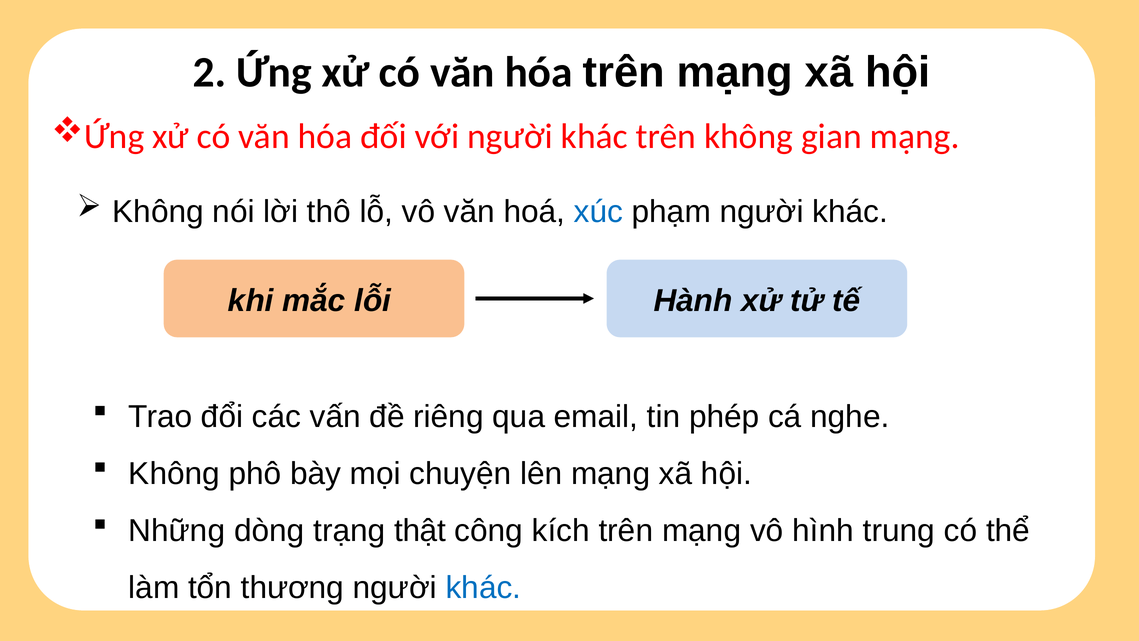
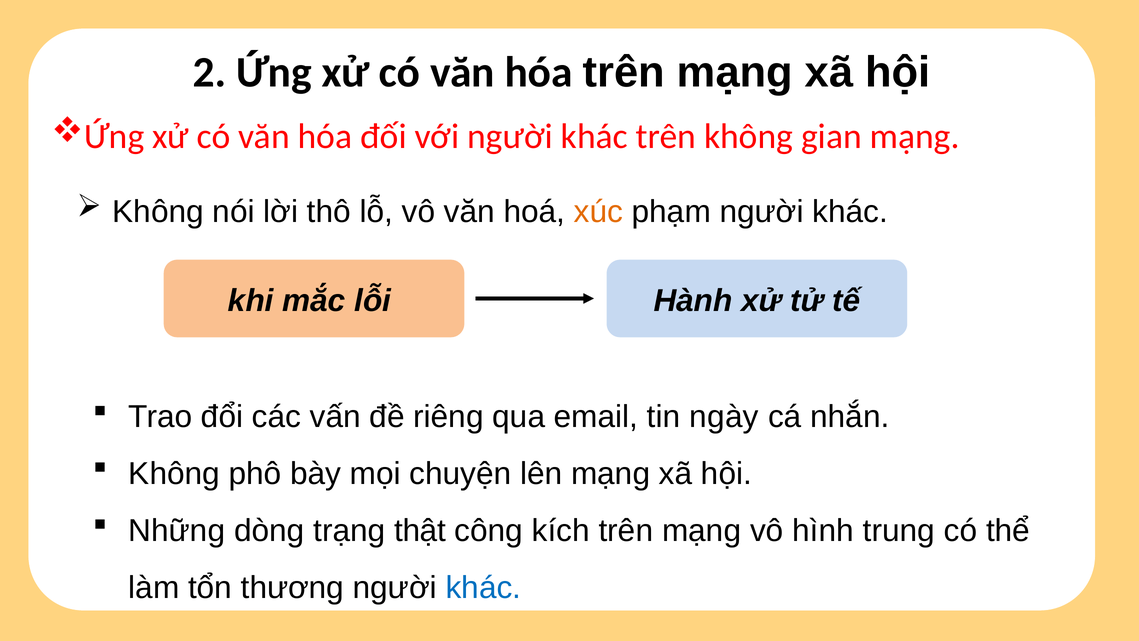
xúc colour: blue -> orange
phép: phép -> ngày
nghe: nghe -> nhắn
